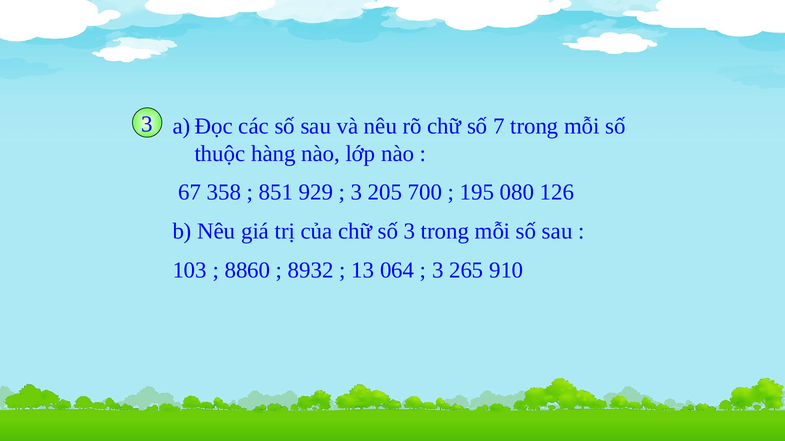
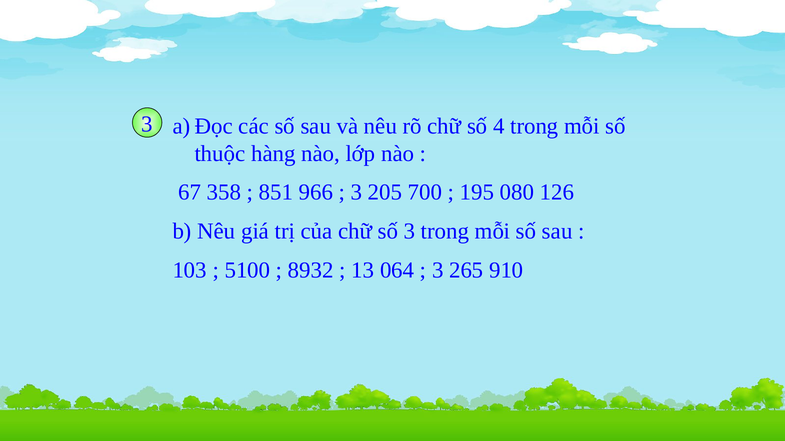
7: 7 -> 4
929: 929 -> 966
8860: 8860 -> 5100
